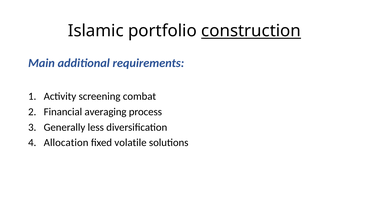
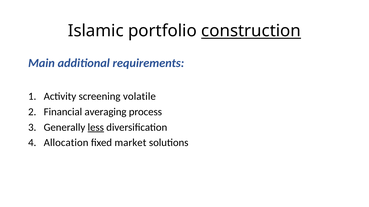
combat: combat -> volatile
less underline: none -> present
volatile: volatile -> market
